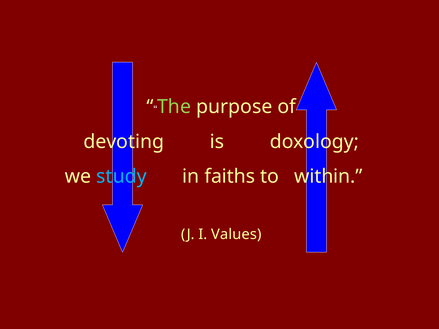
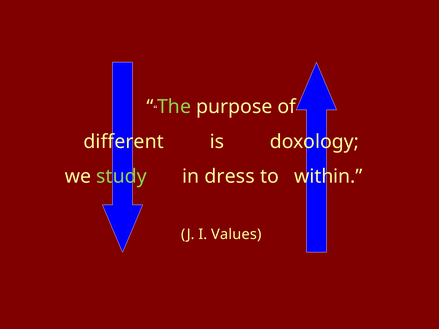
devoting: devoting -> different
study colour: light blue -> light green
faiths: faiths -> dress
